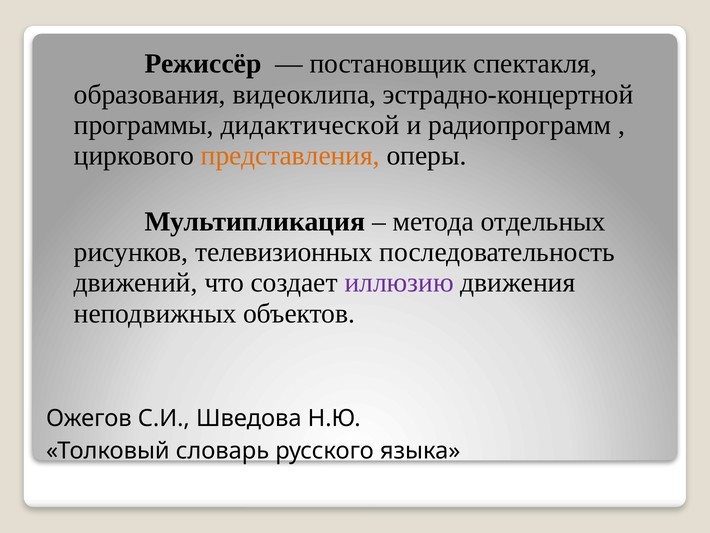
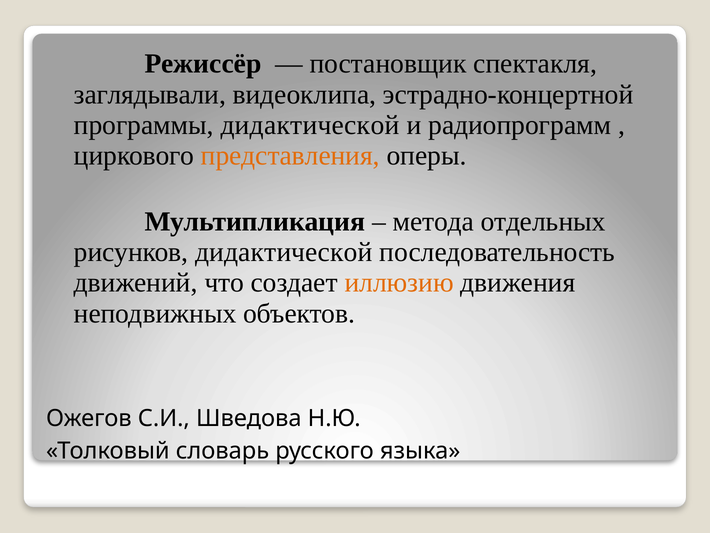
образования: образования -> заглядывали
рисунков телевизионных: телевизионных -> дидактической
иллюзию colour: purple -> orange
